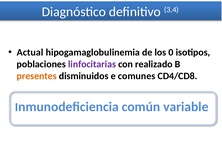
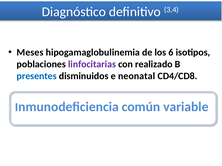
Actual: Actual -> Meses
0: 0 -> 6
presentes colour: orange -> blue
comunes: comunes -> neonatal
